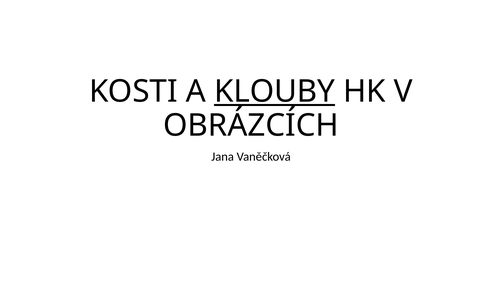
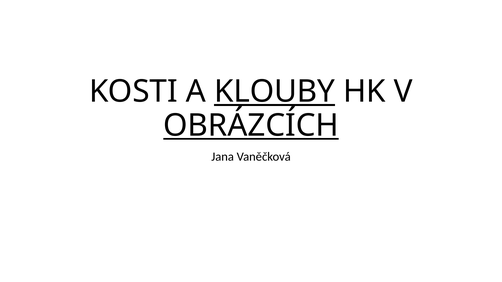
OBRÁZCÍCH underline: none -> present
